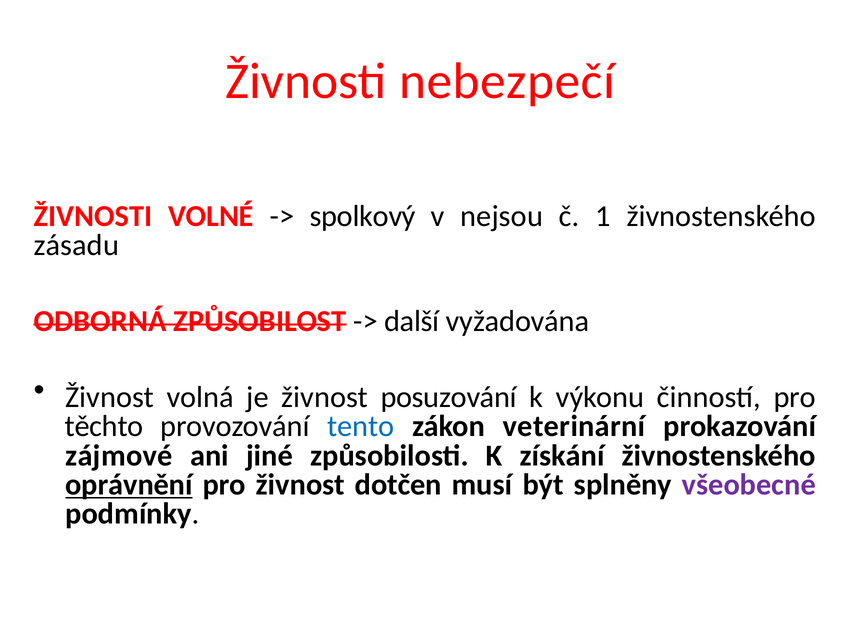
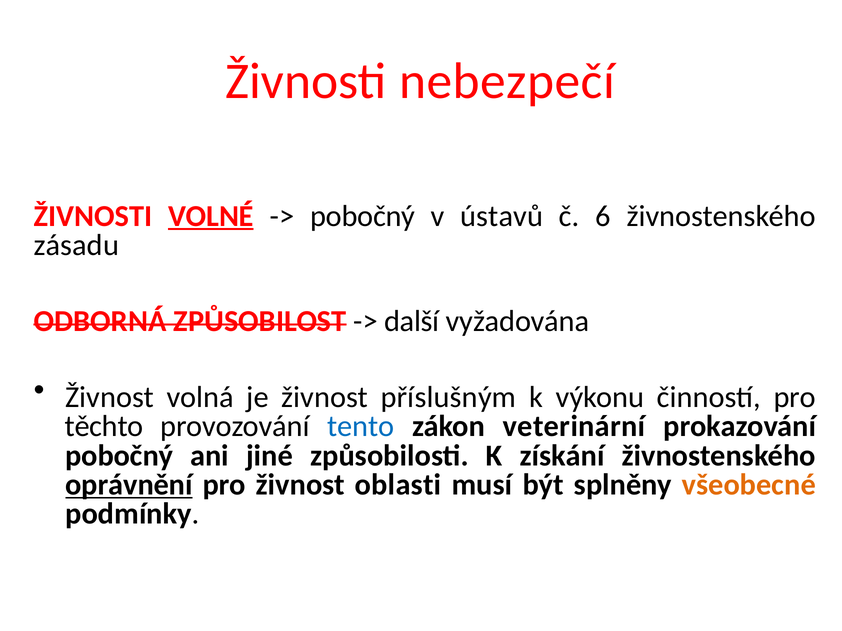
VOLNÉ underline: none -> present
spolkový at (363, 216): spolkový -> pobočný
nejsou: nejsou -> ústavů
1: 1 -> 6
posuzování: posuzování -> příslušným
zájmové at (119, 456): zájmové -> pobočný
dotčen: dotčen -> oblasti
všeobecné colour: purple -> orange
